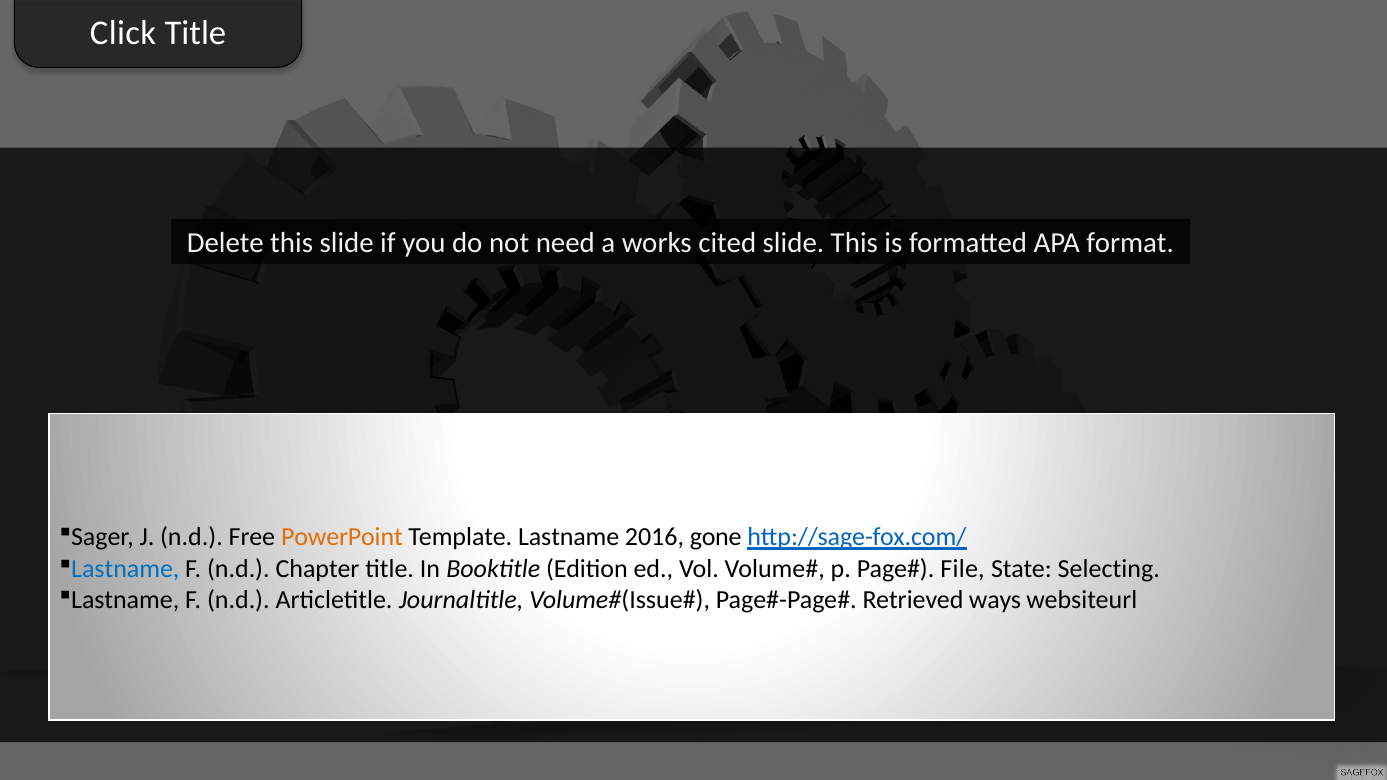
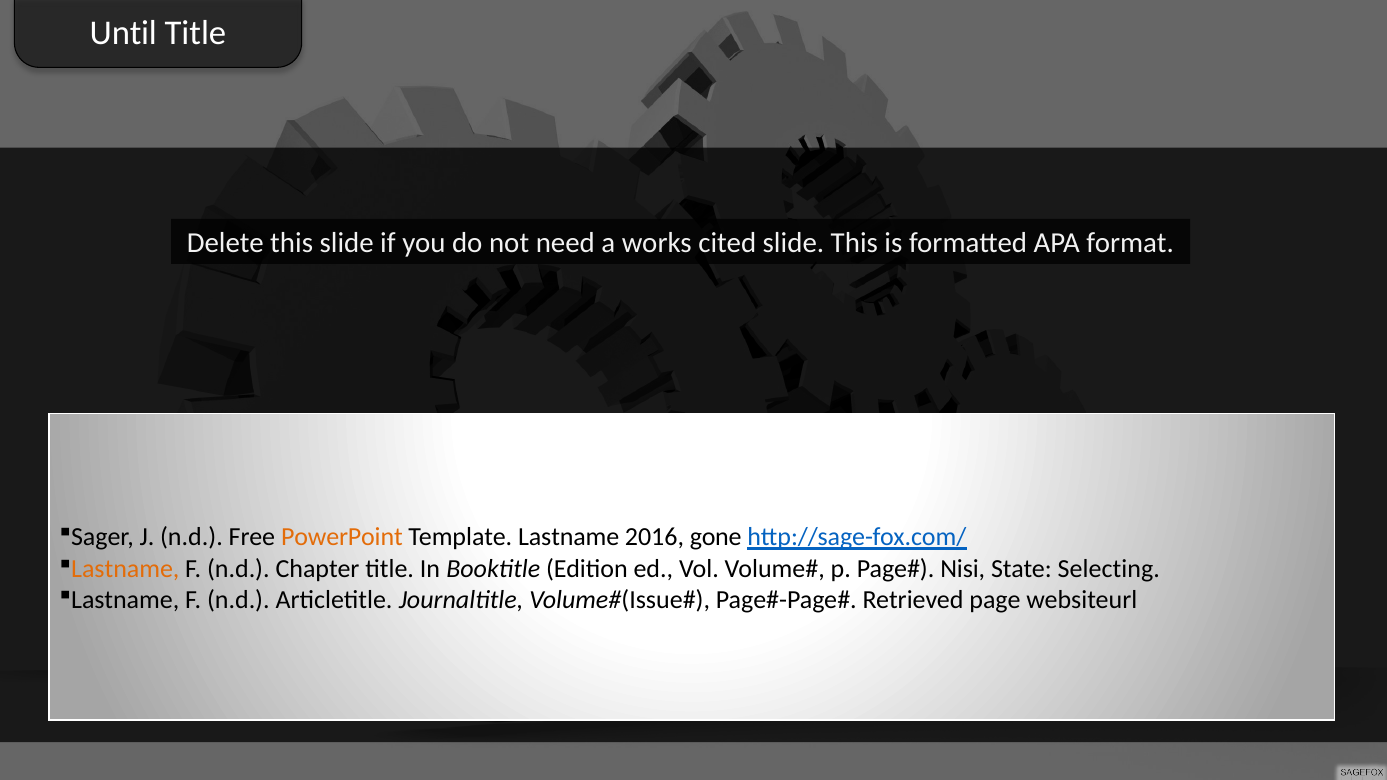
Click: Click -> Until
Lastname at (125, 569) colour: blue -> orange
File: File -> Nisi
ways: ways -> page
